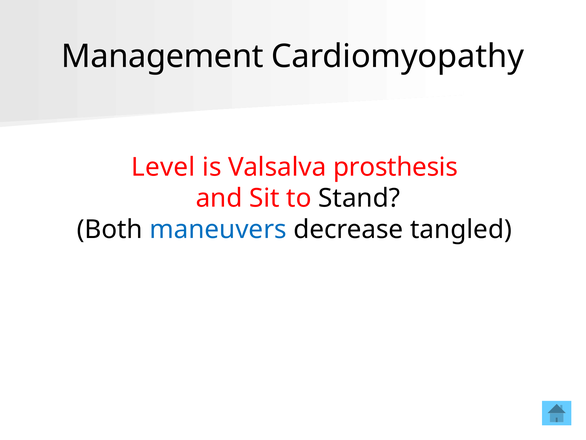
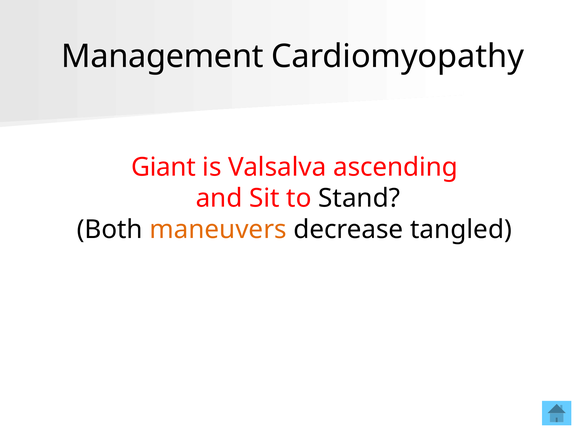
Level: Level -> Giant
prosthesis: prosthesis -> ascending
maneuvers colour: blue -> orange
